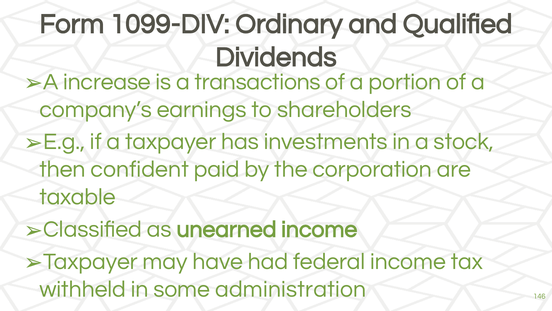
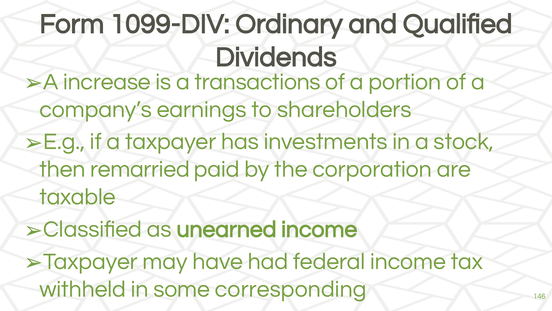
confident: confident -> remarried
administration: administration -> corresponding
